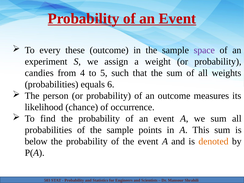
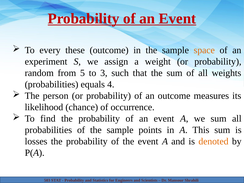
space colour: purple -> orange
candies: candies -> random
4: 4 -> 5
5: 5 -> 3
6: 6 -> 4
below: below -> losses
